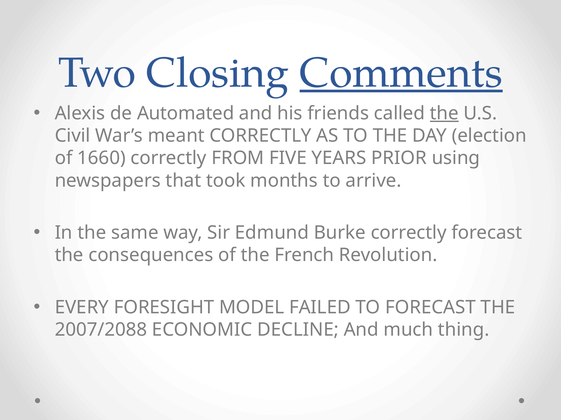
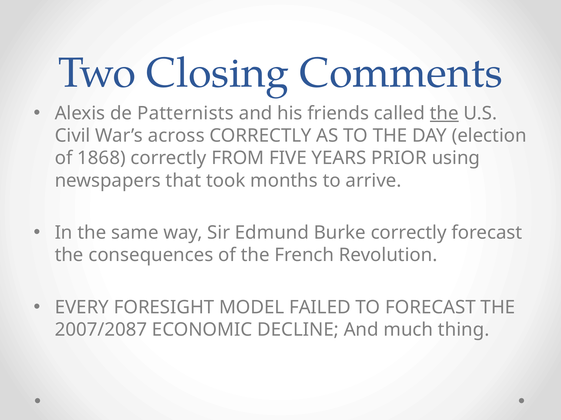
Comments underline: present -> none
Automated: Automated -> Patternists
meant: meant -> across
1660: 1660 -> 1868
2007/2088: 2007/2088 -> 2007/2087
